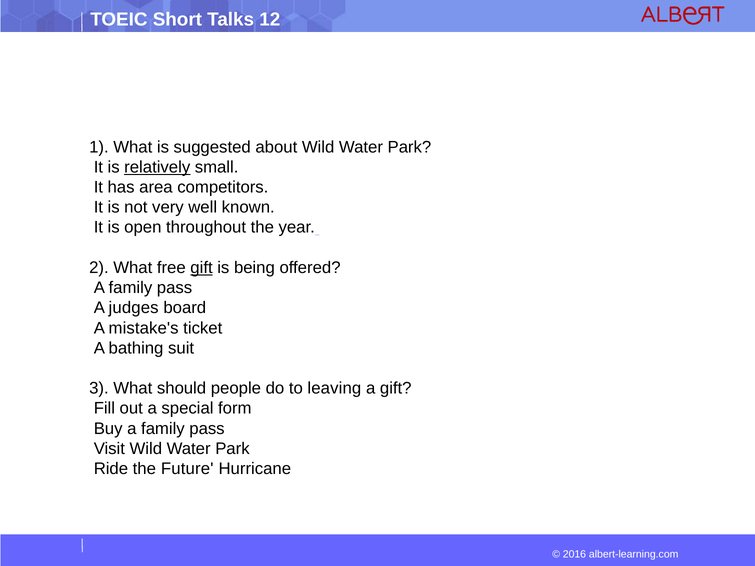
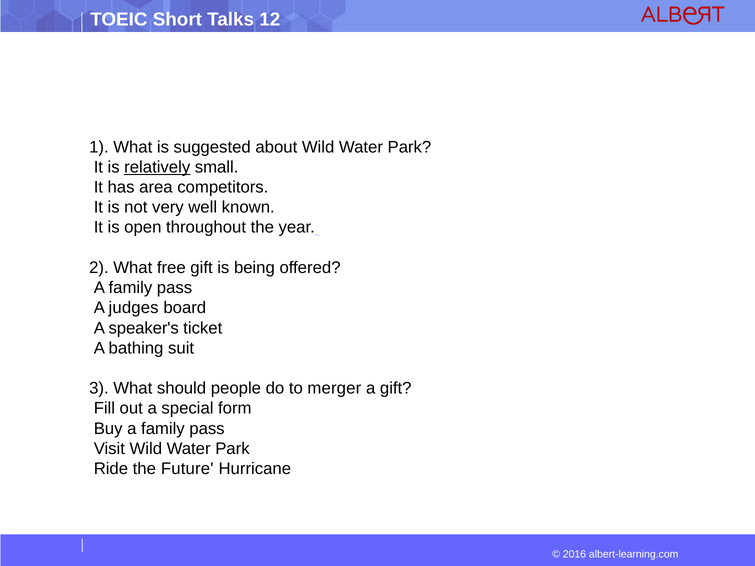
gift at (202, 268) underline: present -> none
mistake's: mistake's -> speaker's
leaving: leaving -> merger
